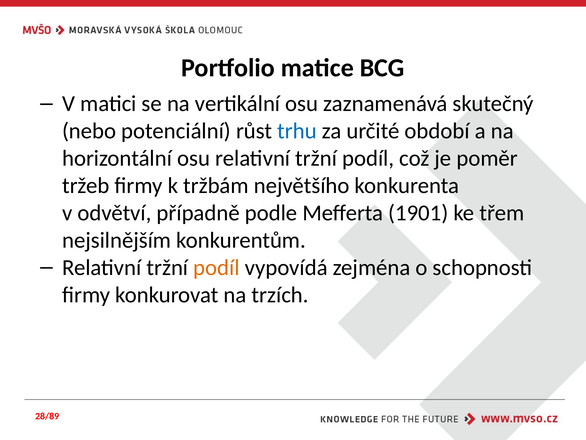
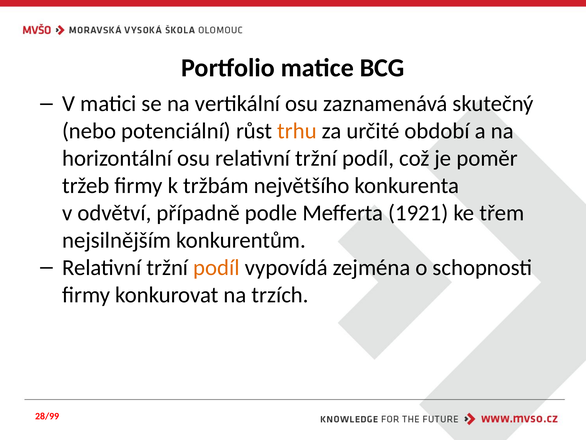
trhu colour: blue -> orange
1901: 1901 -> 1921
28/89: 28/89 -> 28/99
